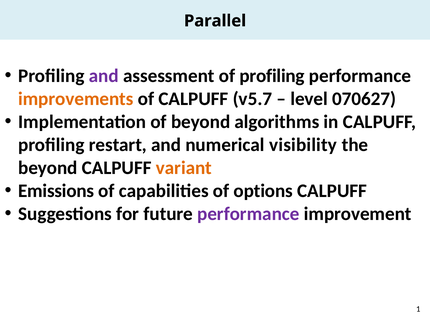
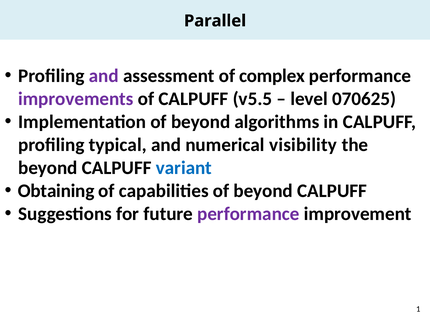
of profiling: profiling -> complex
improvements colour: orange -> purple
v5.7: v5.7 -> v5.5
070627: 070627 -> 070625
restart: restart -> typical
variant colour: orange -> blue
Emissions: Emissions -> Obtaining
capabilities of options: options -> beyond
